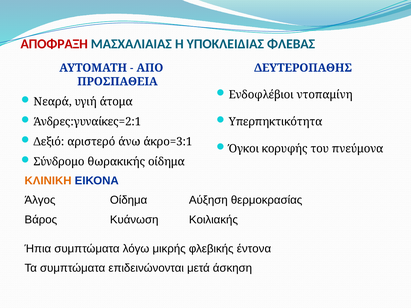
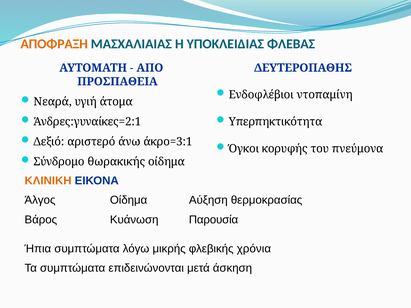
ΑΠΟΦΡΑΞΗ colour: red -> orange
Κοιλιακής: Κοιλιακής -> Παρουσία
έντονα: έντονα -> χρόνια
